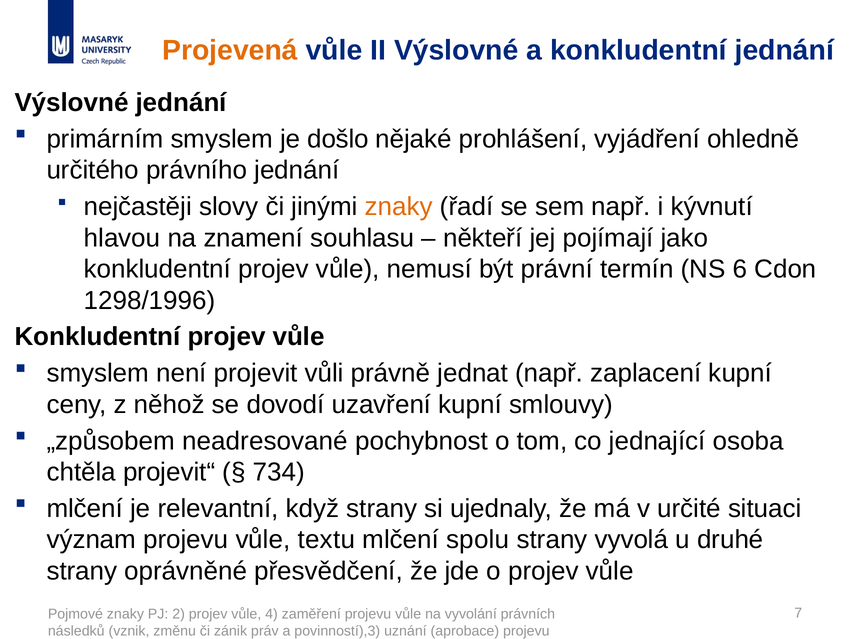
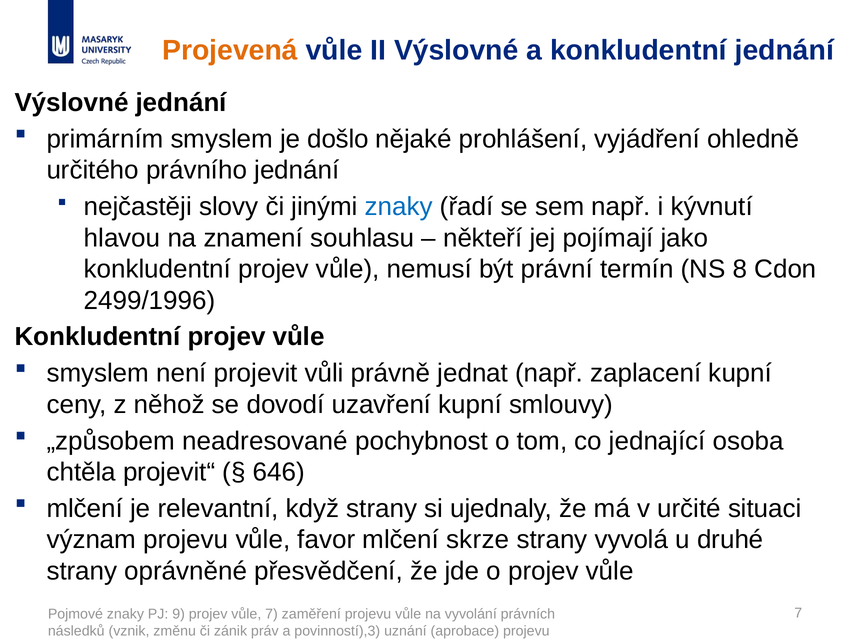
znaky at (399, 207) colour: orange -> blue
6: 6 -> 8
1298/1996: 1298/1996 -> 2499/1996
734: 734 -> 646
textu: textu -> favor
spolu: spolu -> skrze
2: 2 -> 9
vůle 4: 4 -> 7
